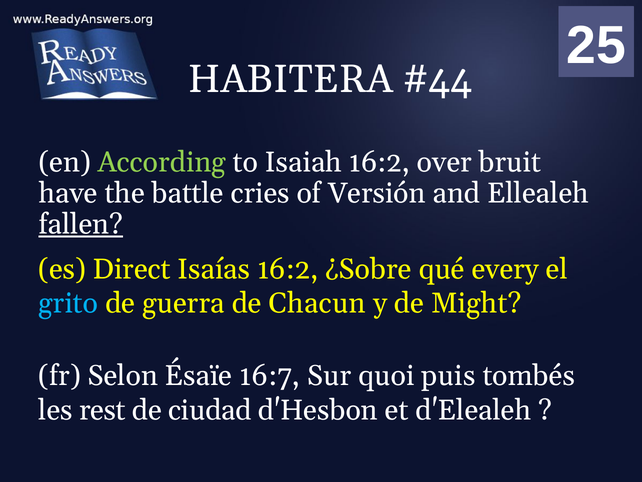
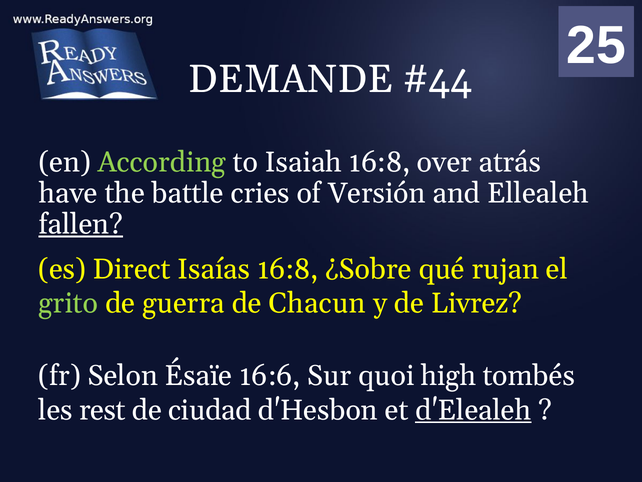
HABITERA: HABITERA -> DEMANDE
Isaiah 16:2: 16:2 -> 16:8
bruit: bruit -> atrás
Isaías 16:2: 16:2 -> 16:8
every: every -> rujan
grito colour: light blue -> light green
Might: Might -> Livrez
16:7: 16:7 -> 16:6
puis: puis -> high
d'Elealeh underline: none -> present
